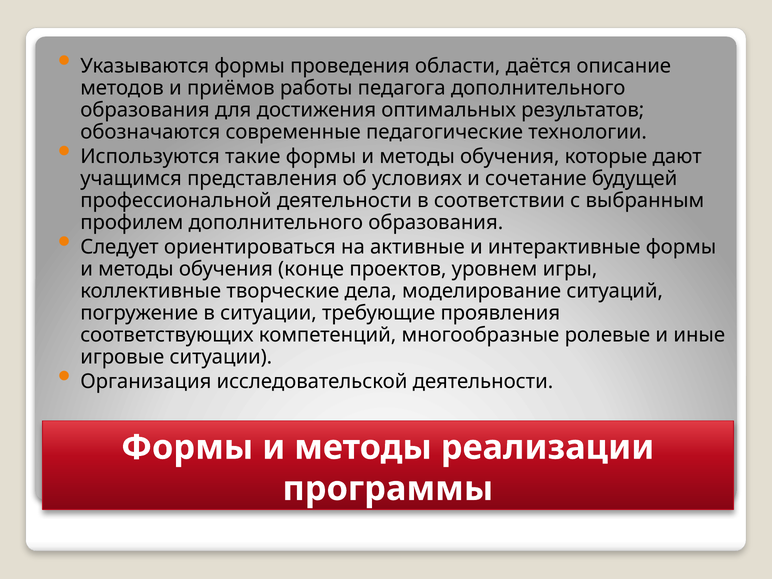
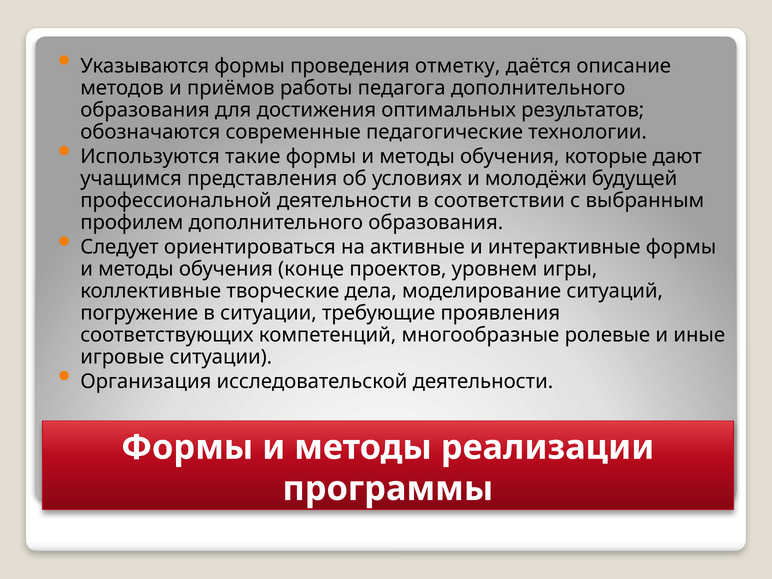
области: области -> отметку
сочетание: сочетание -> молодёжи
